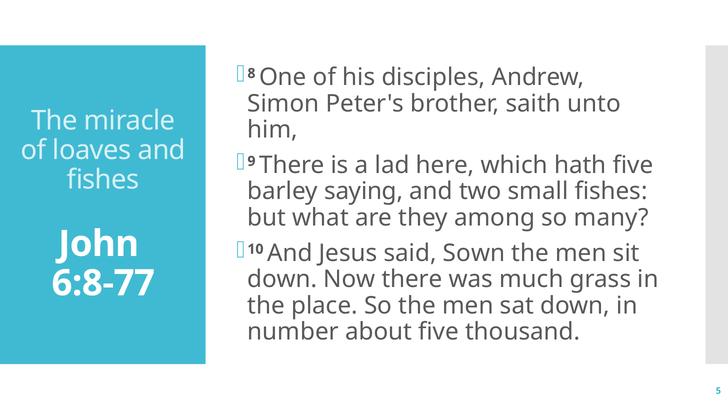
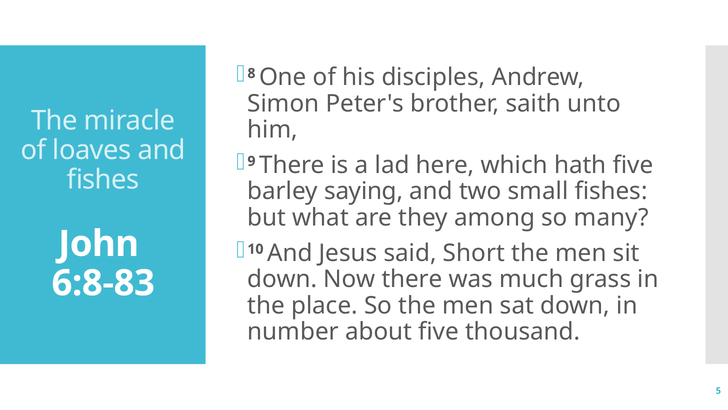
Sown: Sown -> Short
6:8-77: 6:8-77 -> 6:8-83
